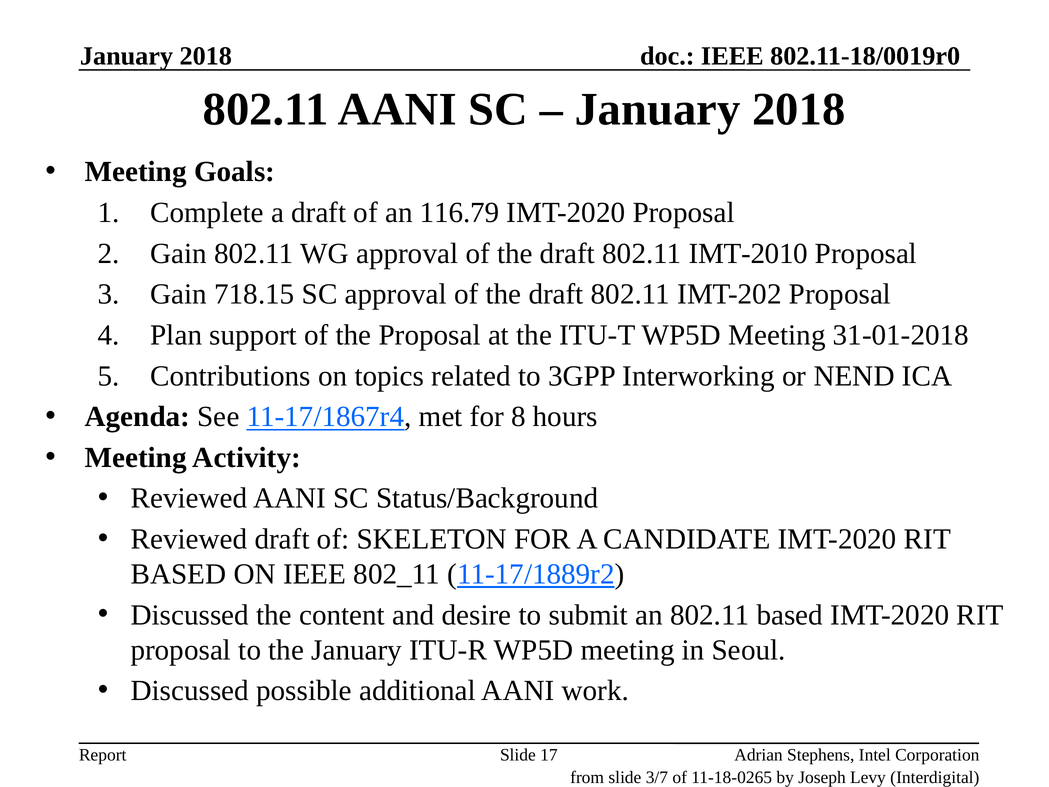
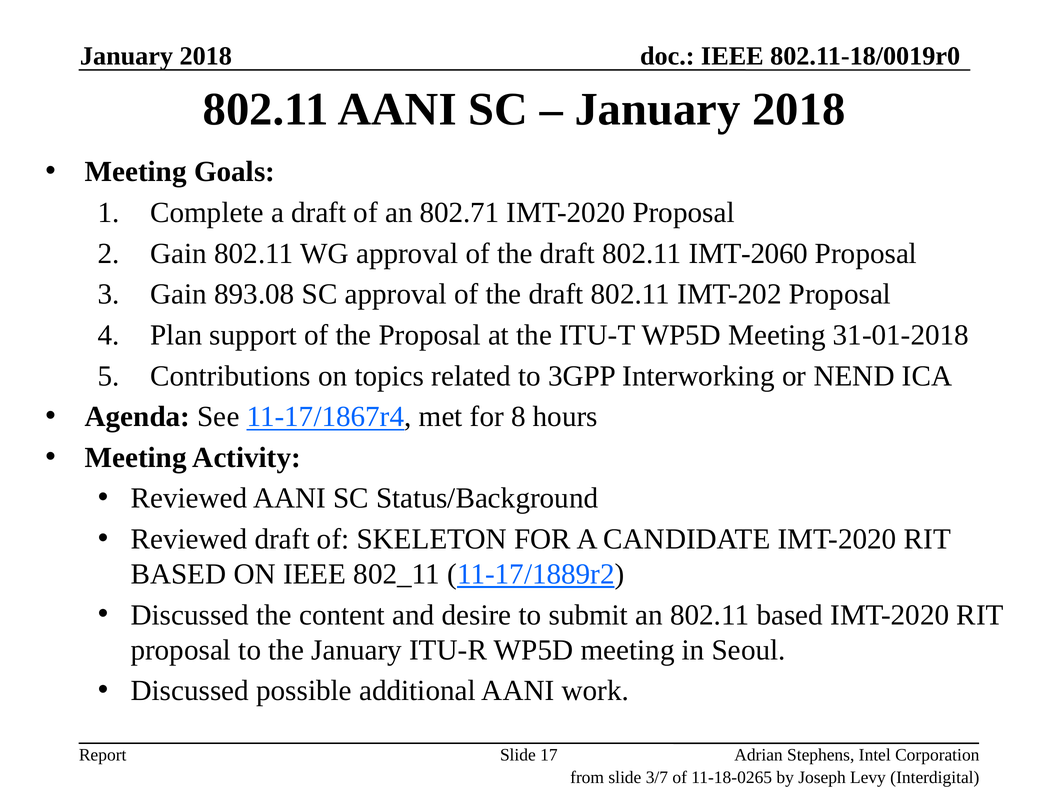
116.79: 116.79 -> 802.71
IMT-2010: IMT-2010 -> IMT-2060
718.15: 718.15 -> 893.08
